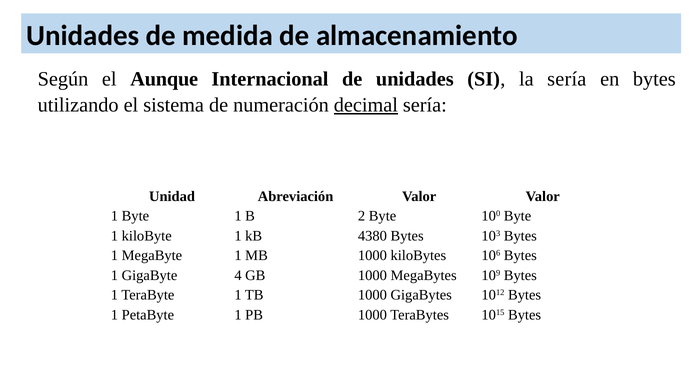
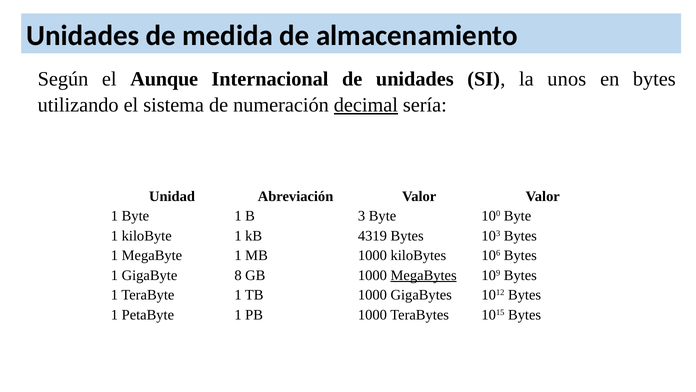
la sería: sería -> unos
2: 2 -> 3
4380: 4380 -> 4319
4: 4 -> 8
MegaBytes underline: none -> present
